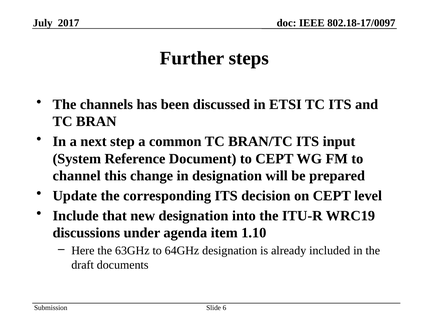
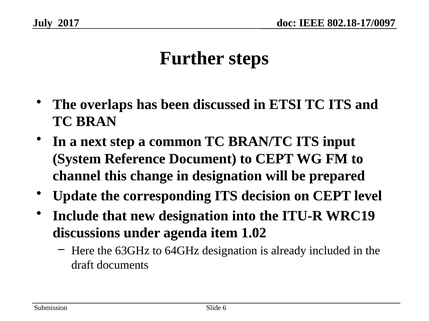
channels: channels -> overlaps
1.10: 1.10 -> 1.02
